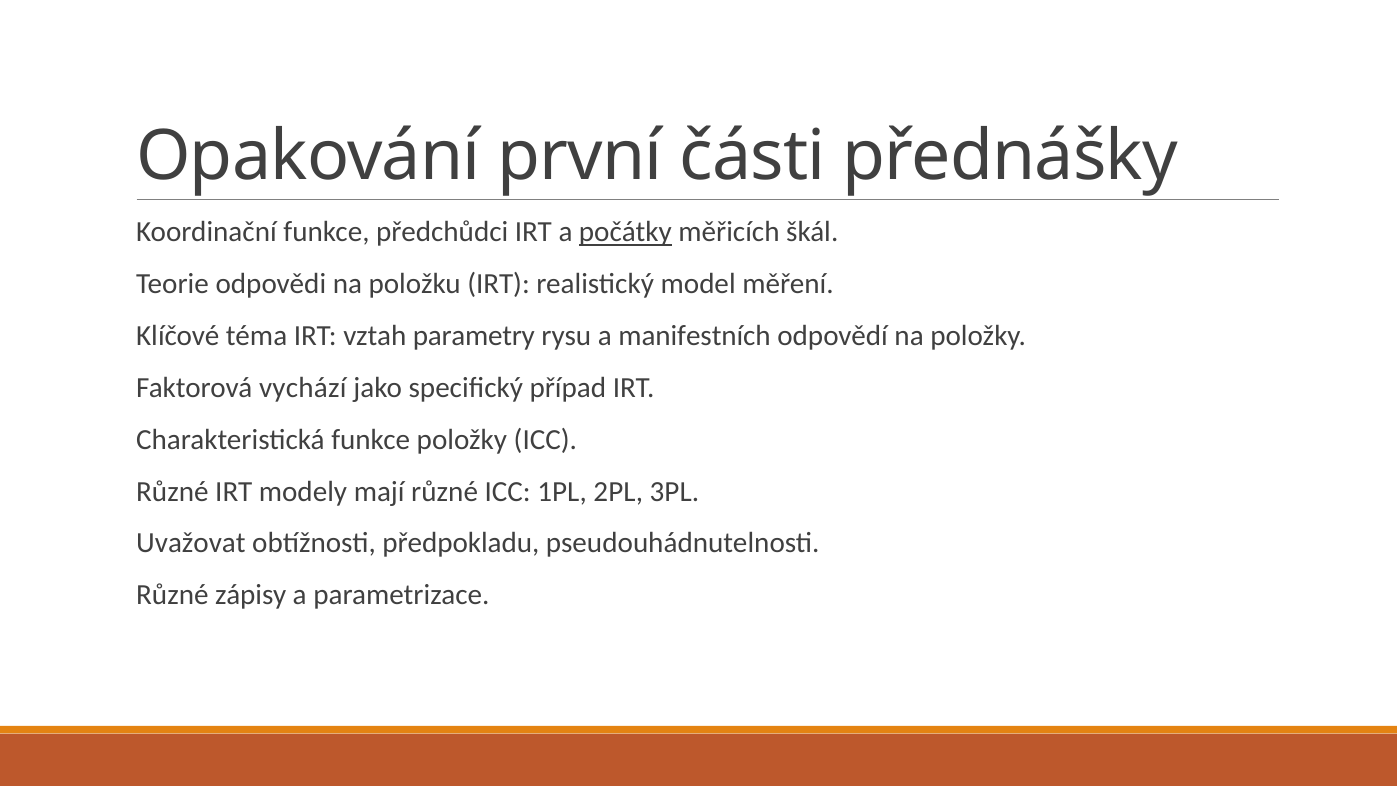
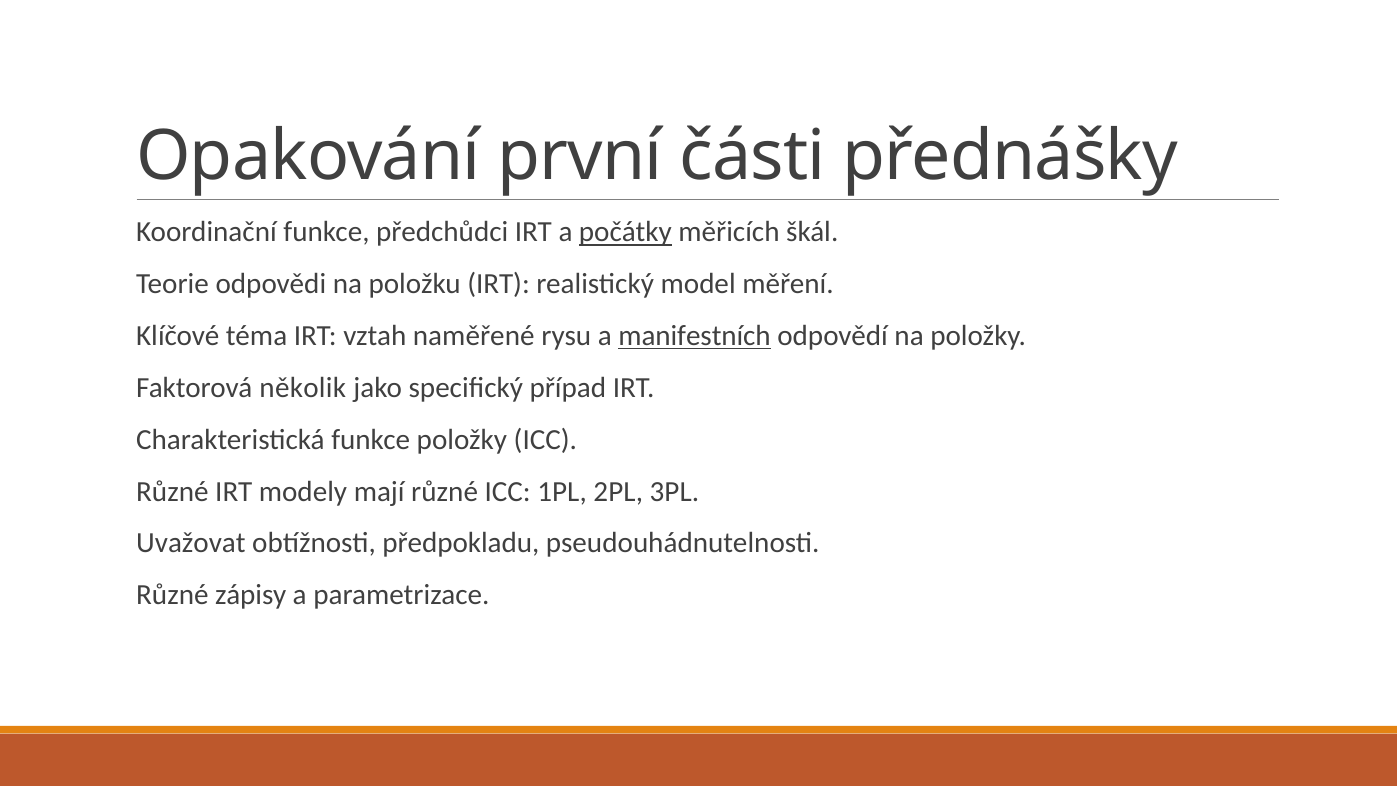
parametry: parametry -> naměřené
manifestních underline: none -> present
vychází: vychází -> několik
